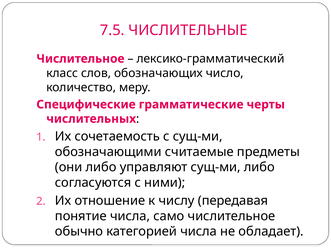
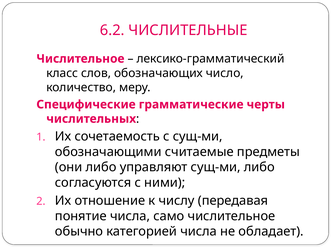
7.5: 7.5 -> 6.2
